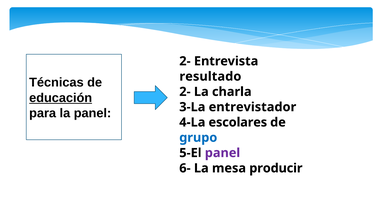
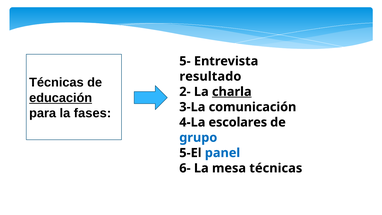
2- at (185, 61): 2- -> 5-
charla underline: none -> present
entrevistador: entrevistador -> comunicación
la panel: panel -> fases
panel at (223, 153) colour: purple -> blue
mesa producir: producir -> técnicas
